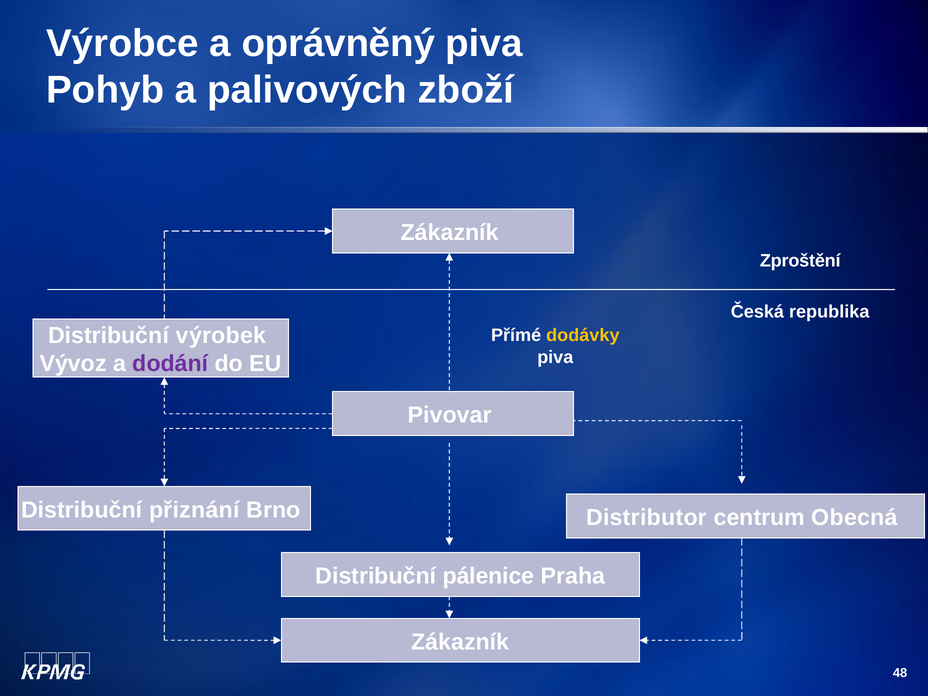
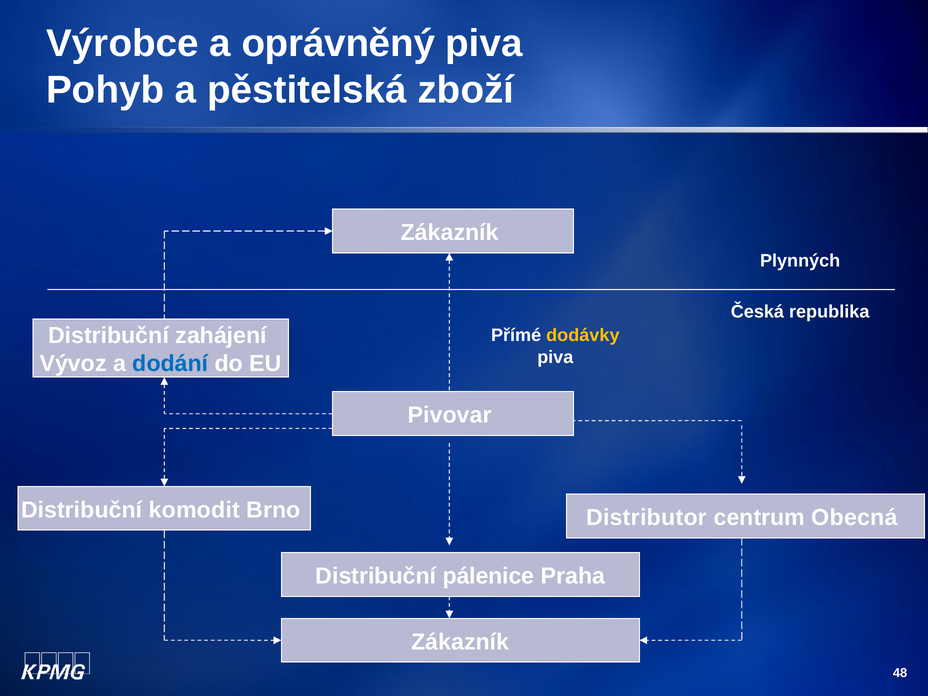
palivových: palivových -> pěstitelská
Zproštění: Zproštění -> Plynných
výrobek: výrobek -> zahájení
dodání colour: purple -> blue
přiznání: přiznání -> komodit
